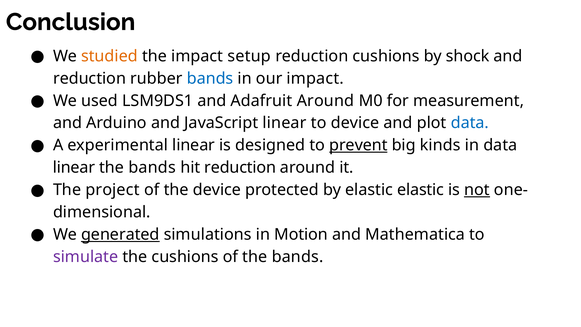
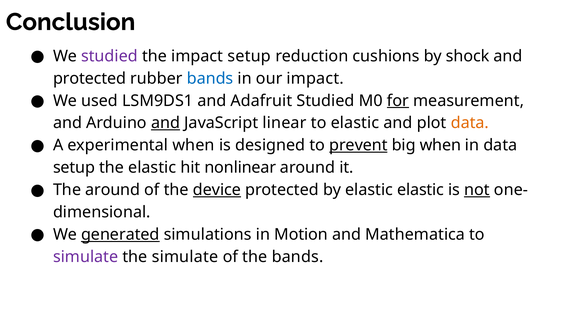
studied at (109, 56) colour: orange -> purple
reduction at (90, 78): reduction -> protected
Adafruit Around: Around -> Studied
for underline: none -> present
and at (165, 123) underline: none -> present
to device: device -> elastic
data at (470, 123) colour: blue -> orange
experimental linear: linear -> when
big kinds: kinds -> when
linear at (74, 167): linear -> setup
bands at (152, 167): bands -> elastic
hit reduction: reduction -> nonlinear
The project: project -> around
device at (217, 190) underline: none -> present
the cushions: cushions -> simulate
